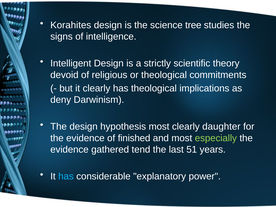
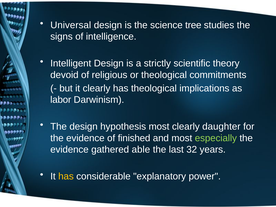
Korahites: Korahites -> Universal
deny: deny -> labor
tend: tend -> able
51: 51 -> 32
has at (66, 176) colour: light blue -> yellow
